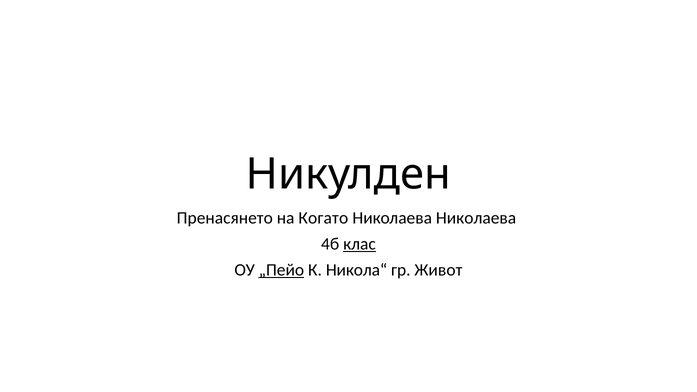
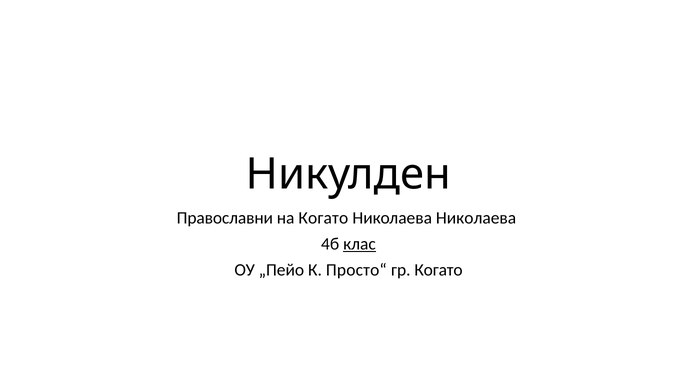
Пренасянето: Пренасянето -> Православни
„Пейо underline: present -> none
Никола“: Никола“ -> Просто“
гр Живот: Живот -> Когато
